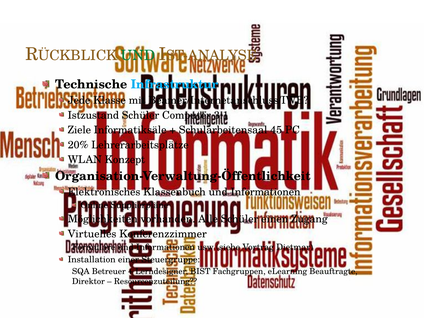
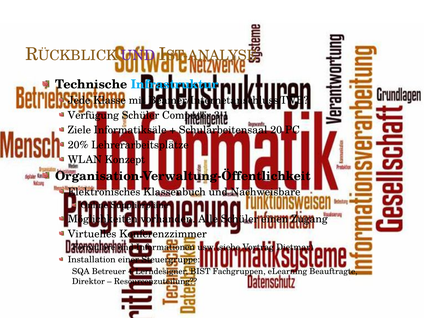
UND at (138, 55) colour: green -> purple
Istzustand: Istzustand -> Verfügung
45: 45 -> 20
Klassenbuch und Informationen: Informationen -> Nachweisbare
